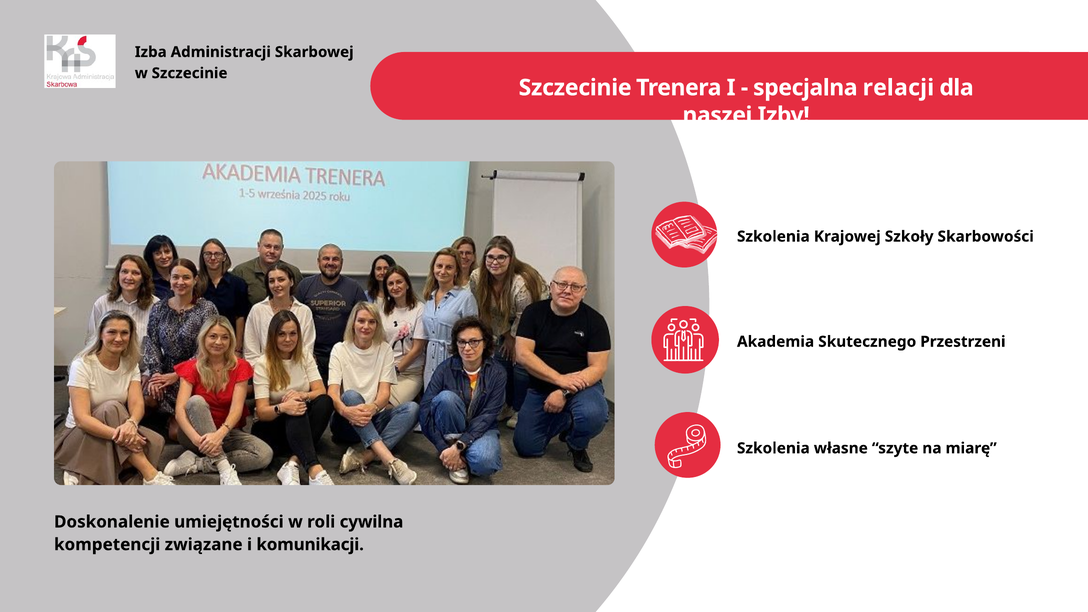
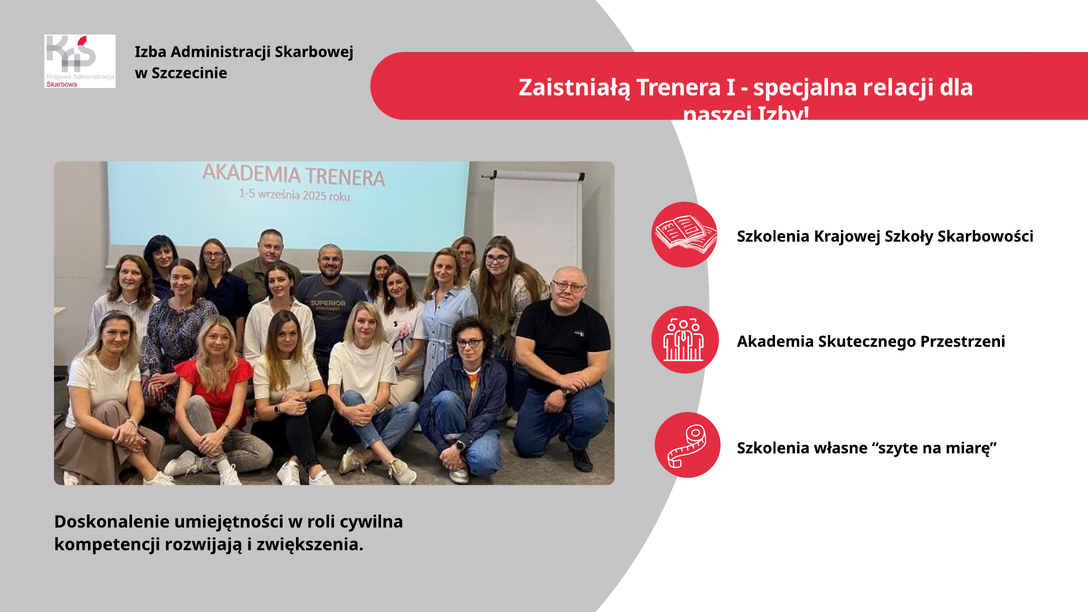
Szczecinie at (575, 88): Szczecinie -> Zaistniałą
związane: związane -> rozwijają
komunikacji: komunikacji -> zwiększenia
